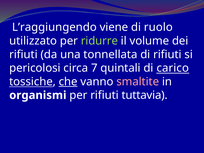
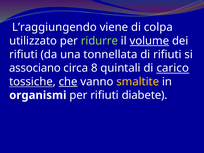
ruolo: ruolo -> colpa
volume underline: none -> present
pericolosi: pericolosi -> associano
7: 7 -> 8
smaltite colour: pink -> yellow
tuttavia: tuttavia -> diabete
